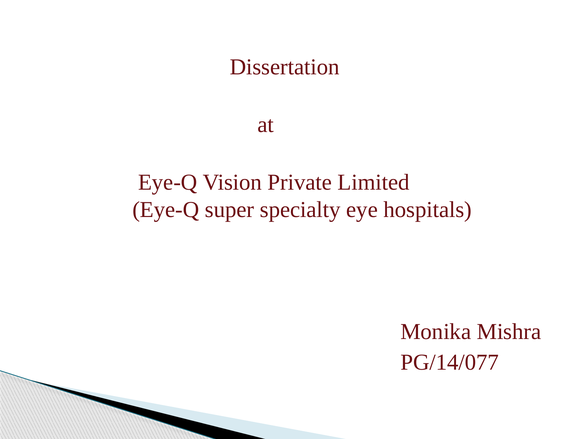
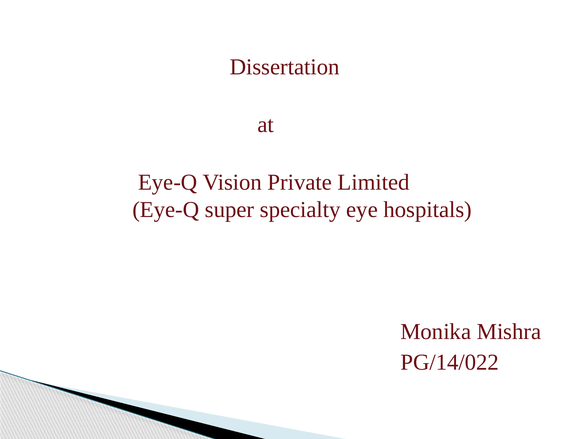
PG/14/077: PG/14/077 -> PG/14/022
